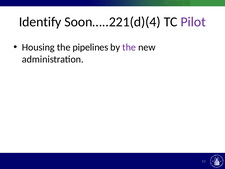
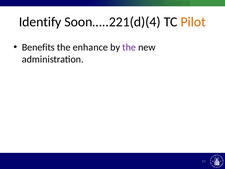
Pilot colour: purple -> orange
Housing: Housing -> Benefits
pipelines: pipelines -> enhance
